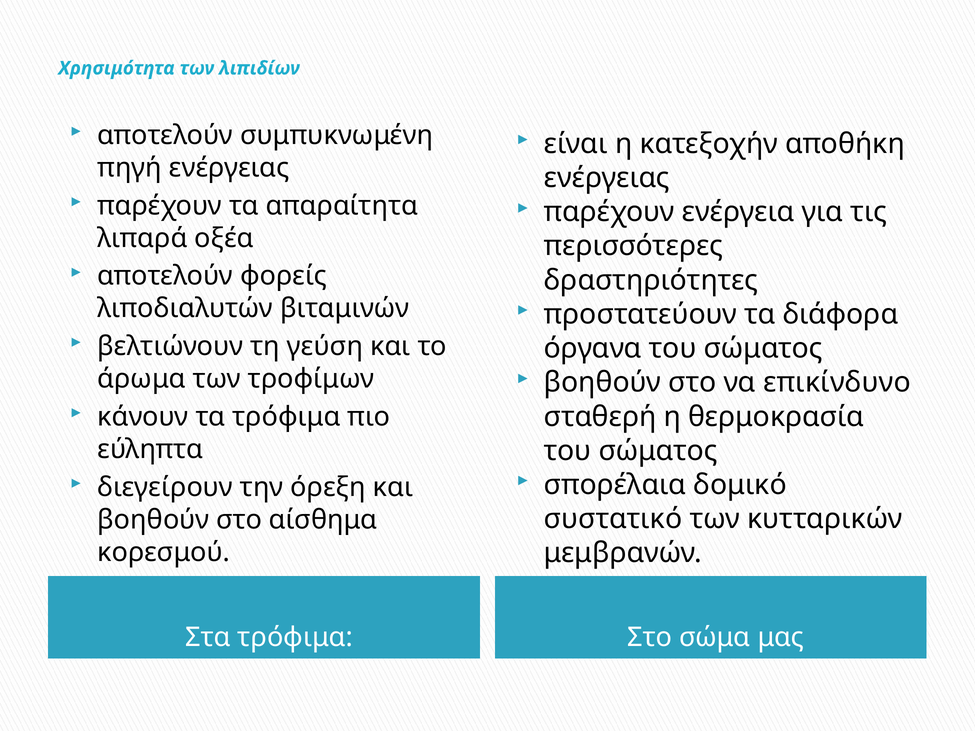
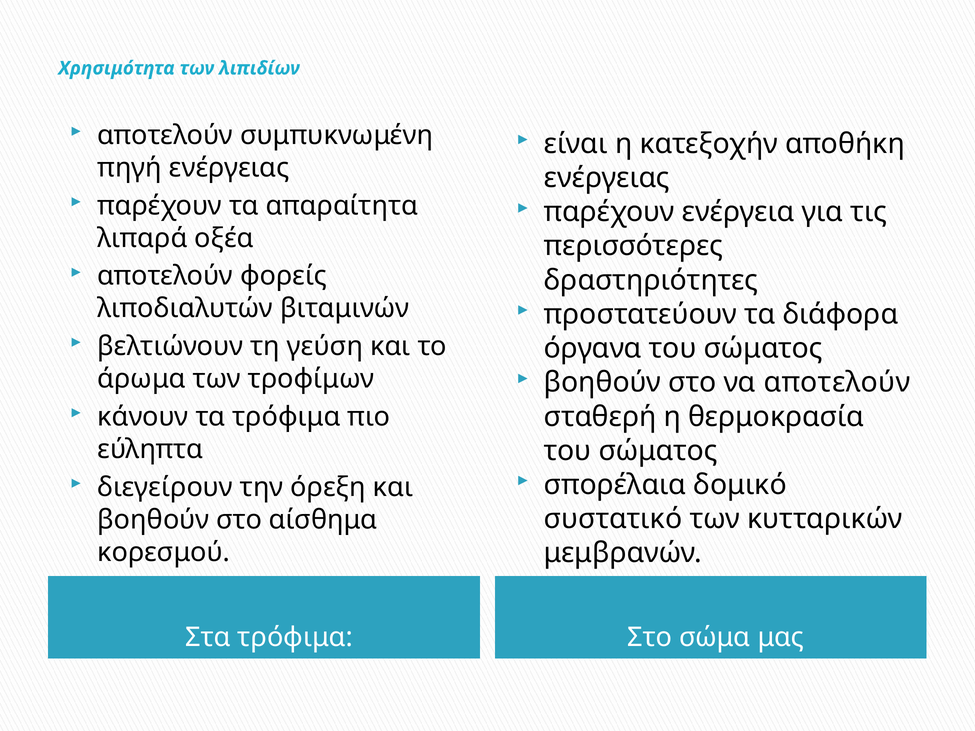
να επικίνδυνο: επικίνδυνο -> αποτελούν
